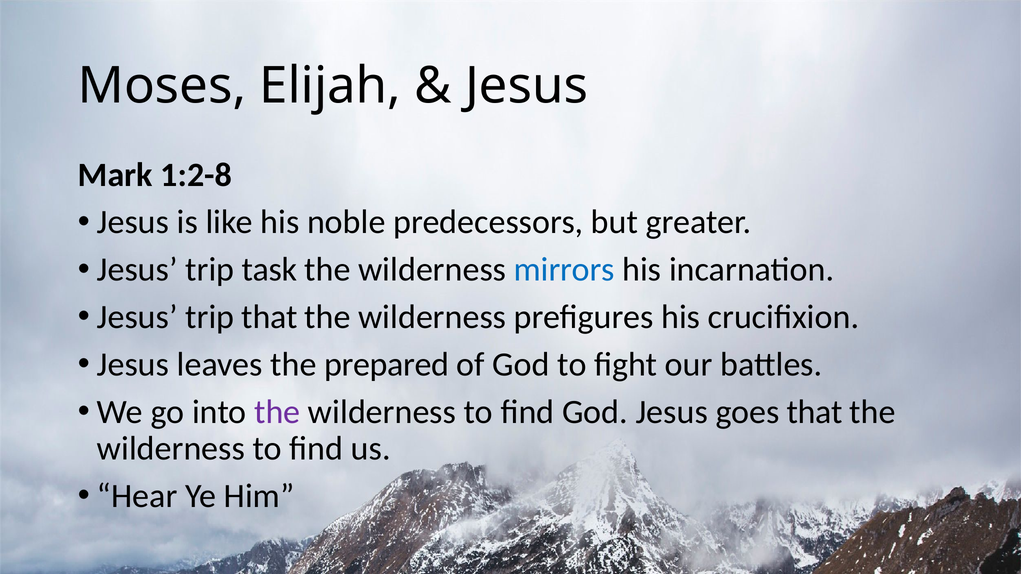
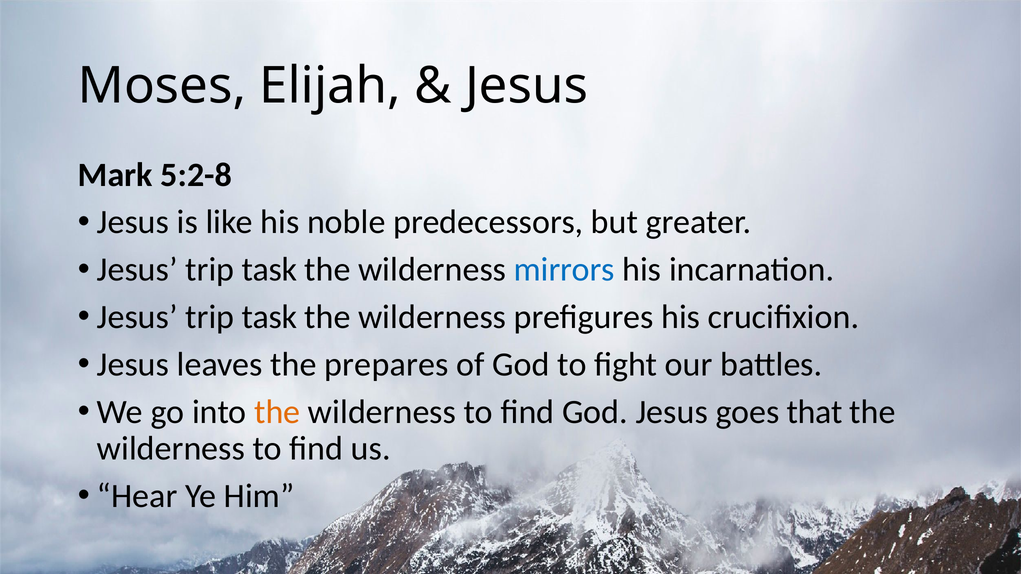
1:2-8: 1:2-8 -> 5:2-8
that at (269, 317): that -> task
prepared: prepared -> prepares
the at (277, 412) colour: purple -> orange
